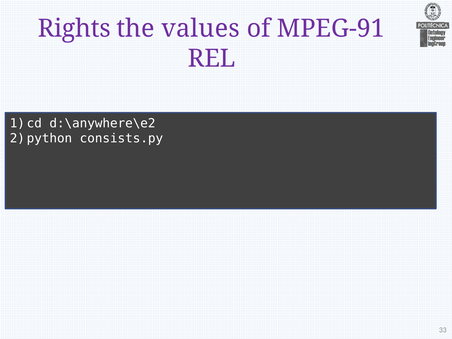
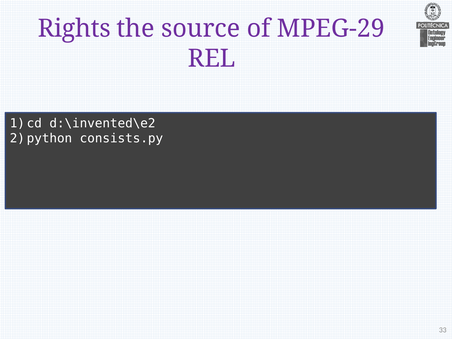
values: values -> source
MPEG-91: MPEG-91 -> MPEG-29
d:\anywhere\e2: d:\anywhere\e2 -> d:\invented\e2
